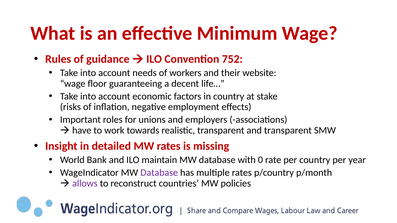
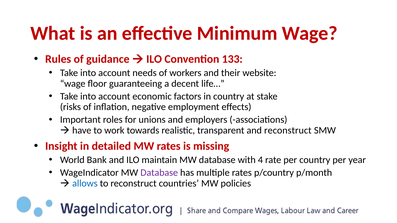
752: 752 -> 133
and transparent: transparent -> reconstruct
0: 0 -> 4
allows colour: purple -> blue
